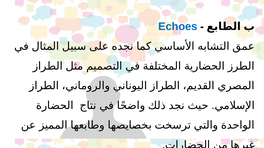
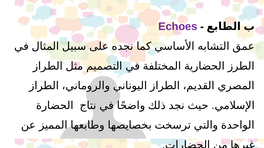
Echoes colour: blue -> purple
